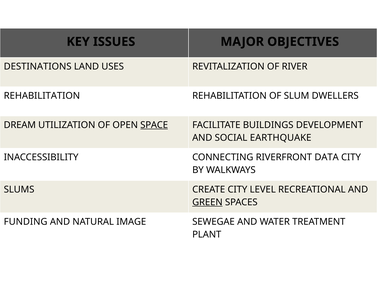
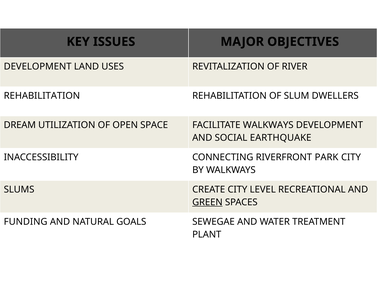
DESTINATIONS at (38, 66): DESTINATIONS -> DEVELOPMENT
SPACE underline: present -> none
FACILITATE BUILDINGS: BUILDINGS -> WALKWAYS
DATA: DATA -> PARK
IMAGE: IMAGE -> GOALS
